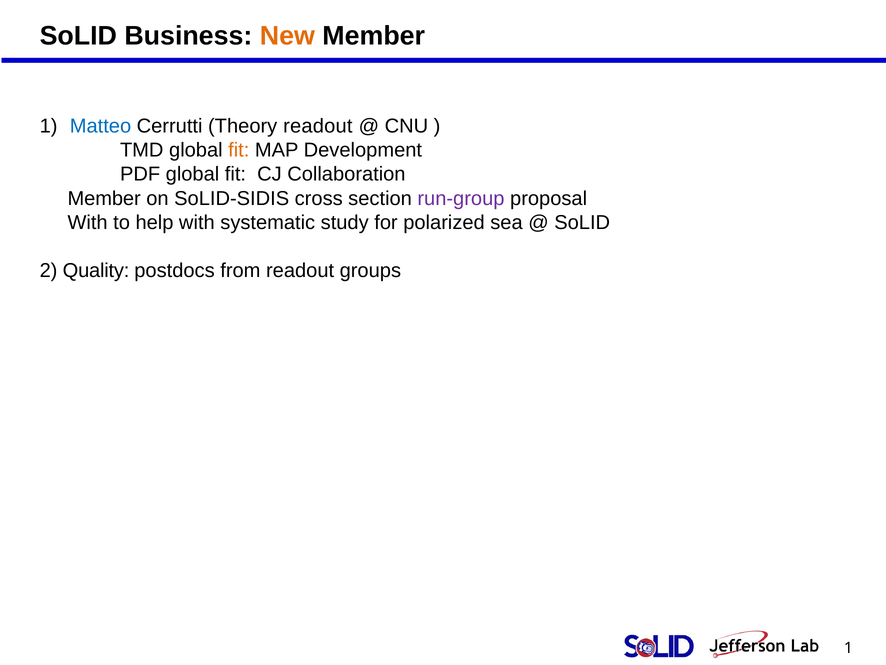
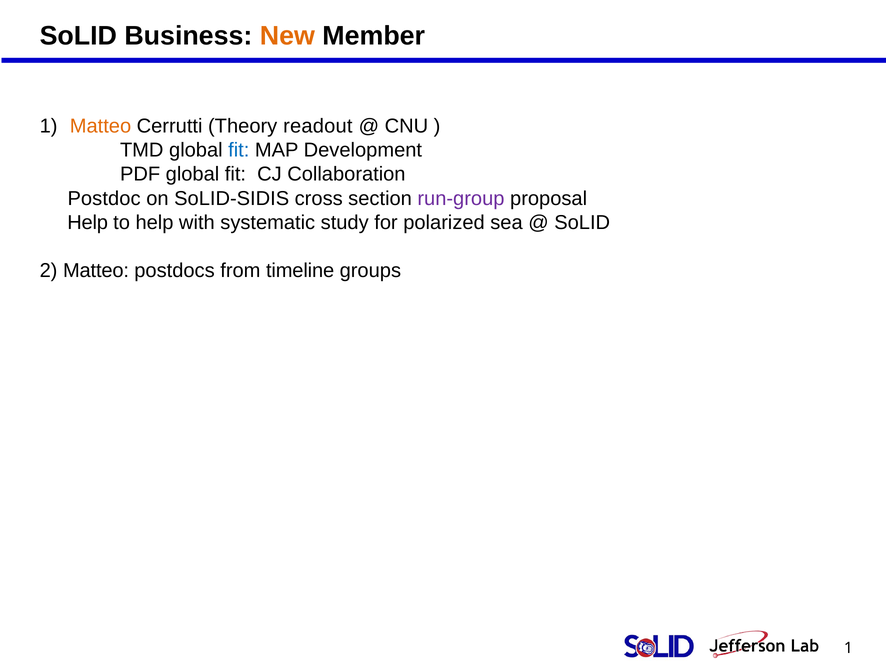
Matteo at (100, 126) colour: blue -> orange
fit at (239, 150) colour: orange -> blue
Member at (104, 198): Member -> Postdoc
With at (88, 223): With -> Help
2 Quality: Quality -> Matteo
from readout: readout -> timeline
